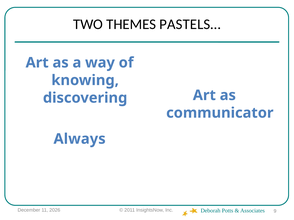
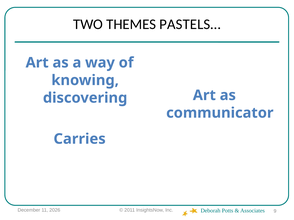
Always: Always -> Carries
